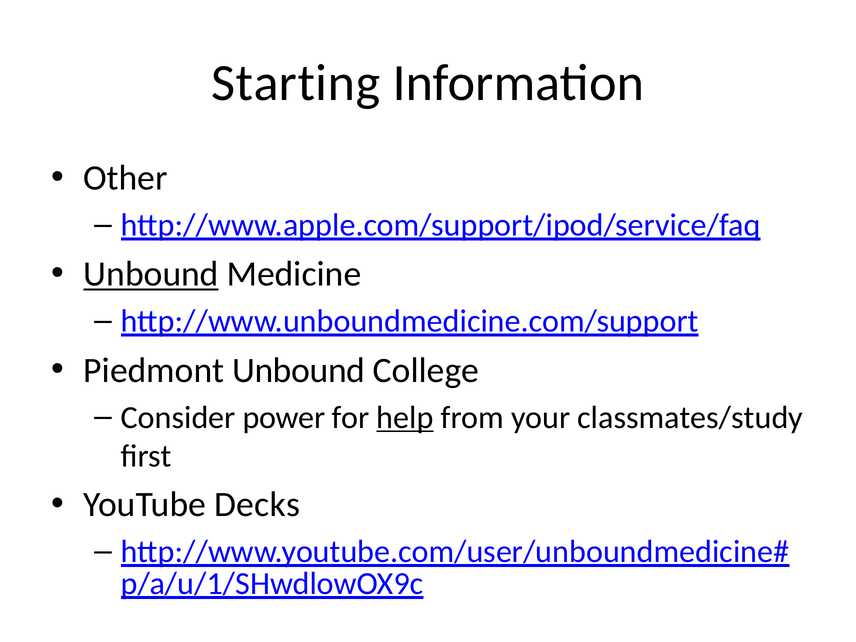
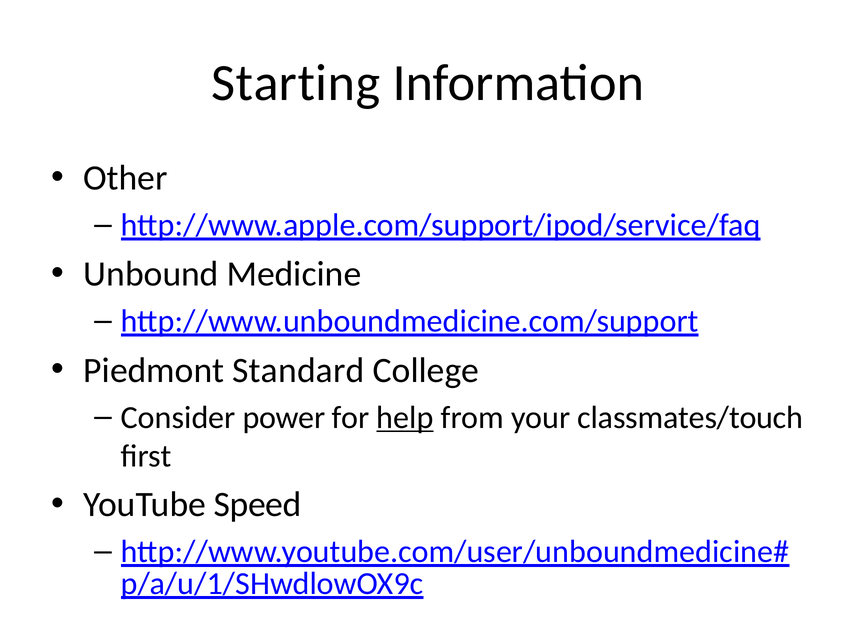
Unbound at (151, 274) underline: present -> none
Piedmont Unbound: Unbound -> Standard
classmates/study: classmates/study -> classmates/touch
Decks: Decks -> Speed
